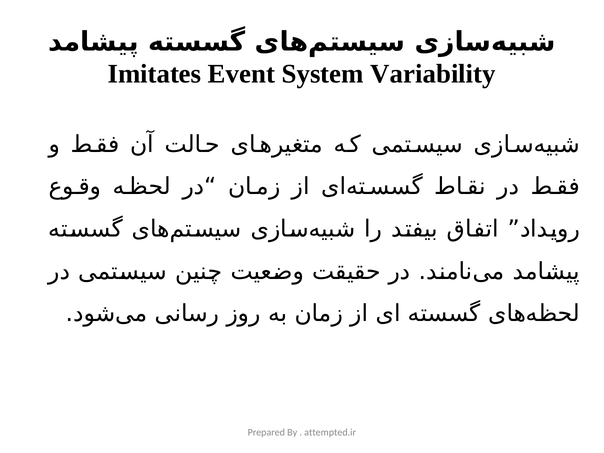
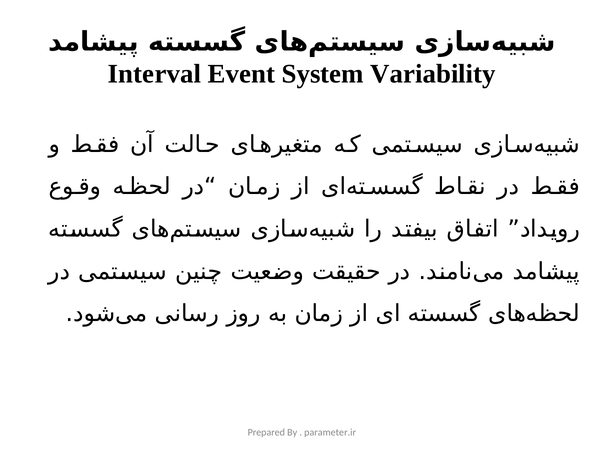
Imitates: Imitates -> Interval
attempted.ir: attempted.ir -> parameter.ir
